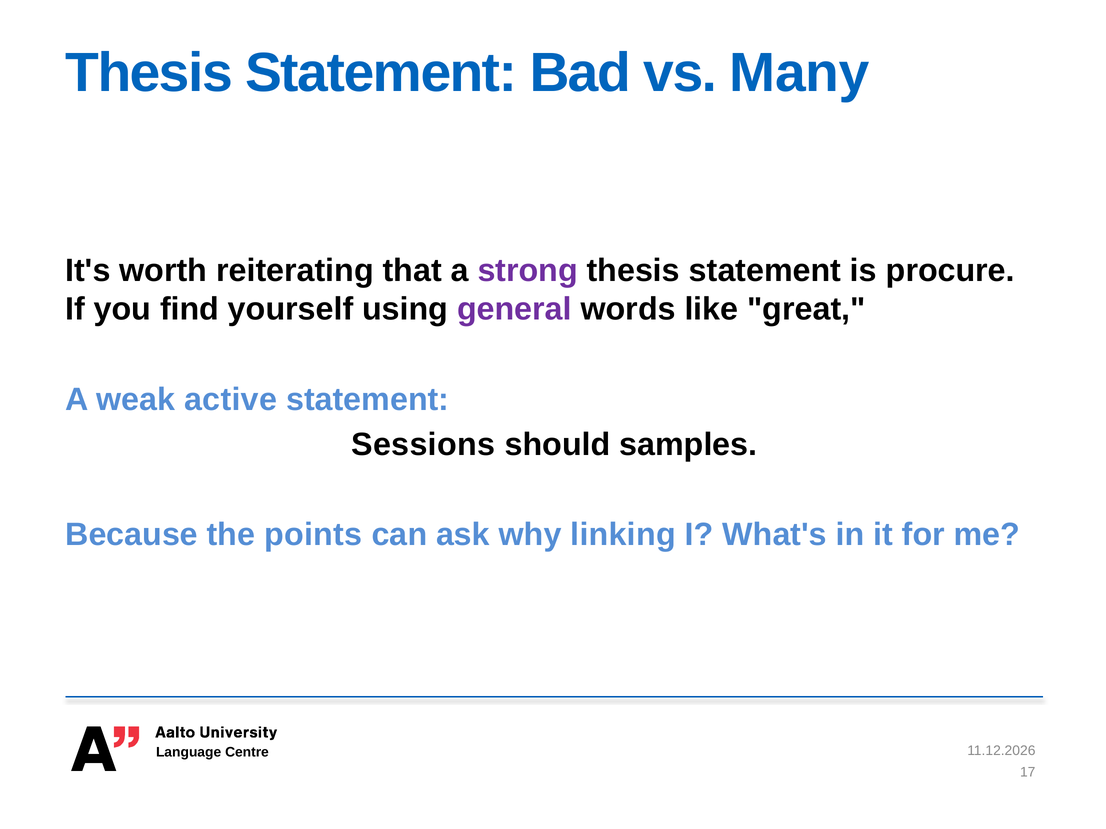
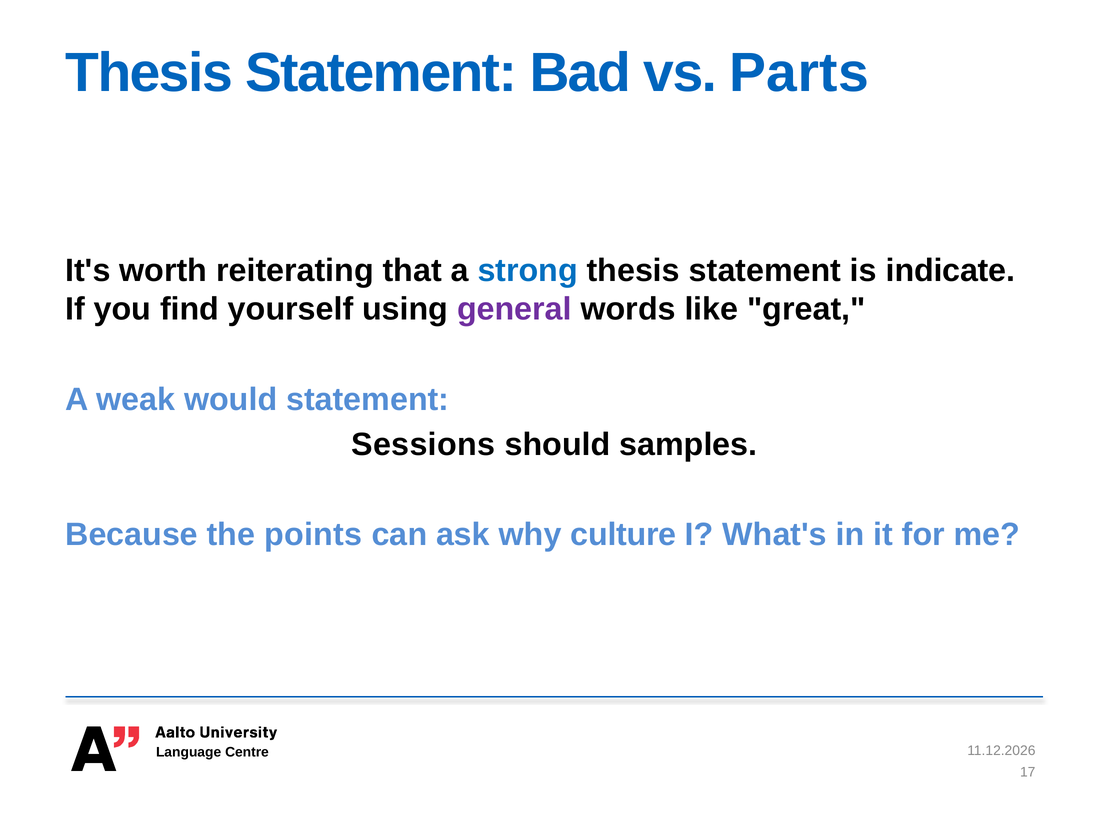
Many: Many -> Parts
strong colour: purple -> blue
procure: procure -> indicate
active: active -> would
linking: linking -> culture
